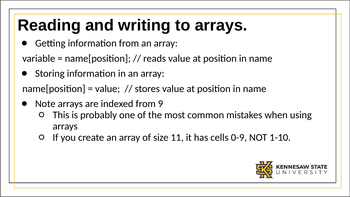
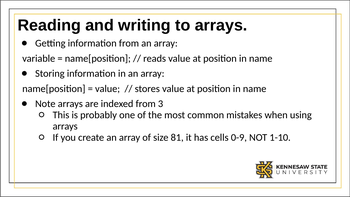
9: 9 -> 3
11: 11 -> 81
